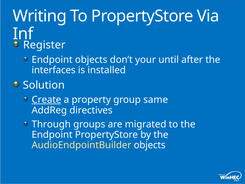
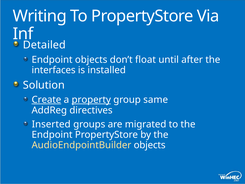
Register: Register -> Detailed
your: your -> float
property underline: none -> present
Through: Through -> Inserted
